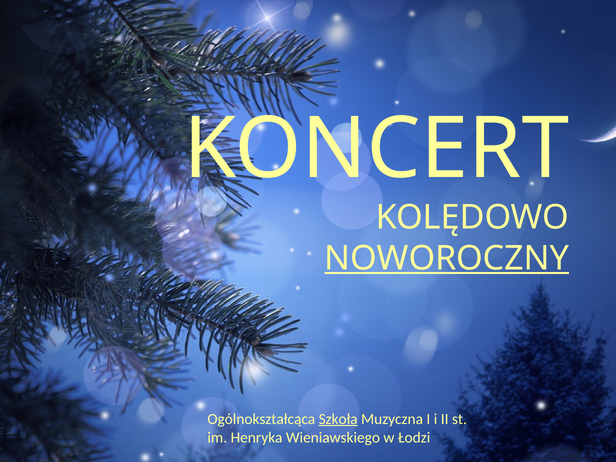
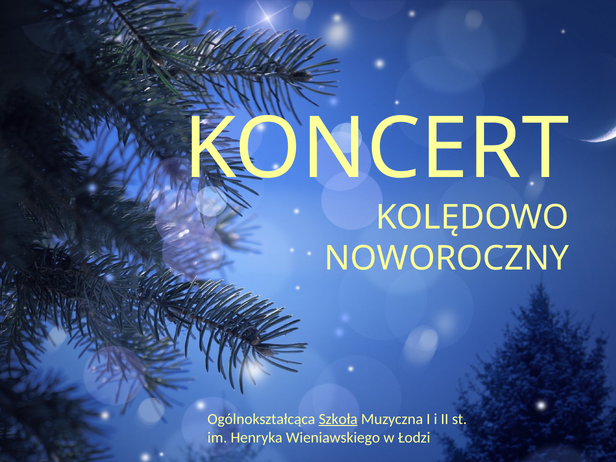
NOWOROCZNY underline: present -> none
